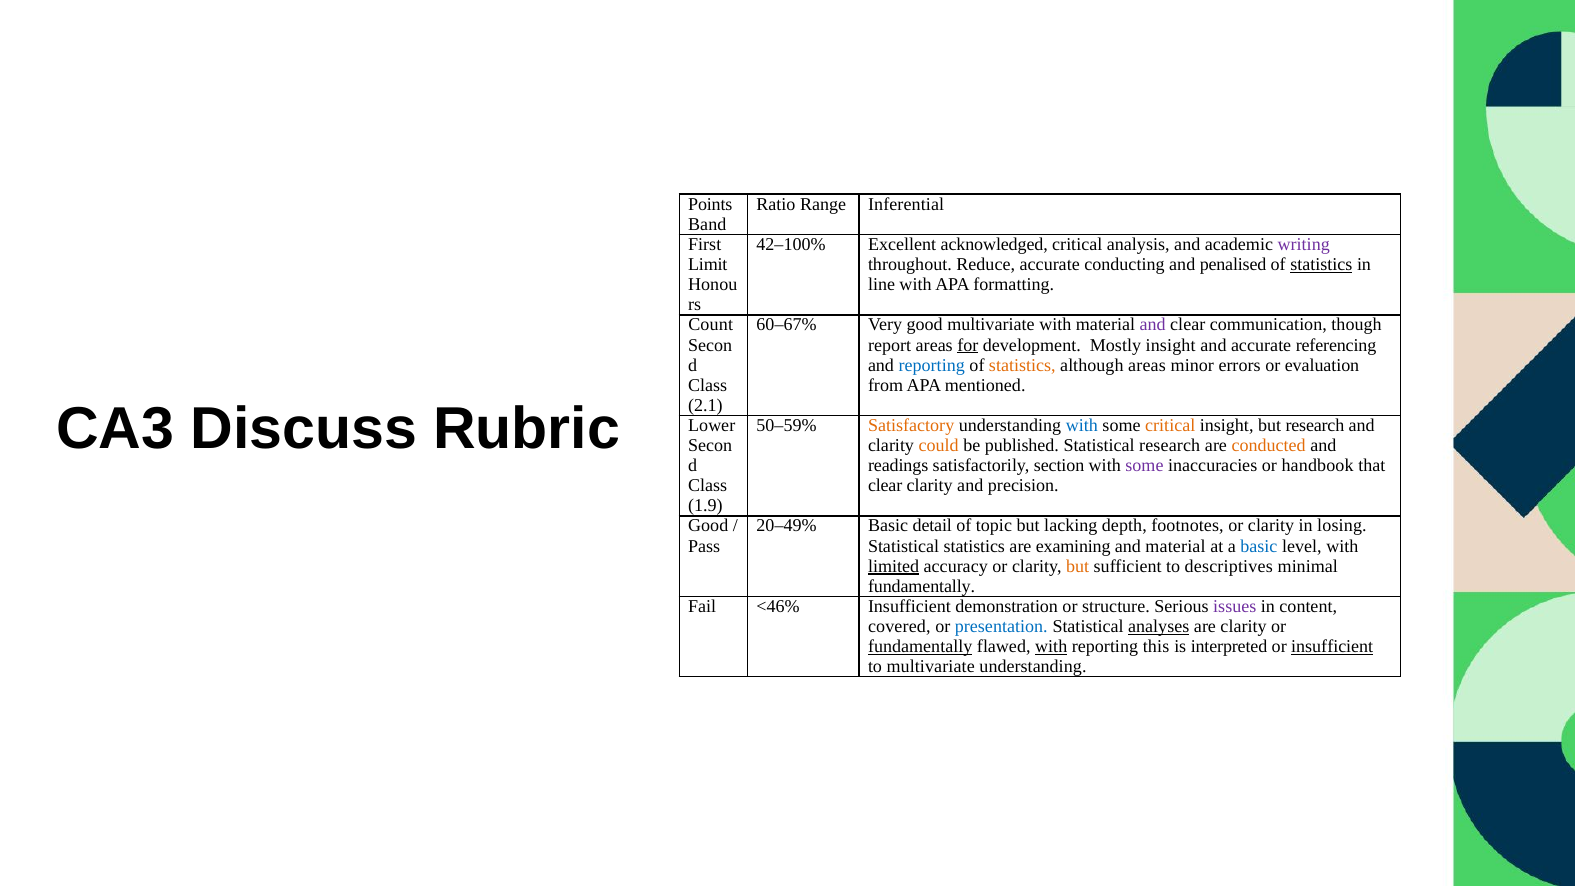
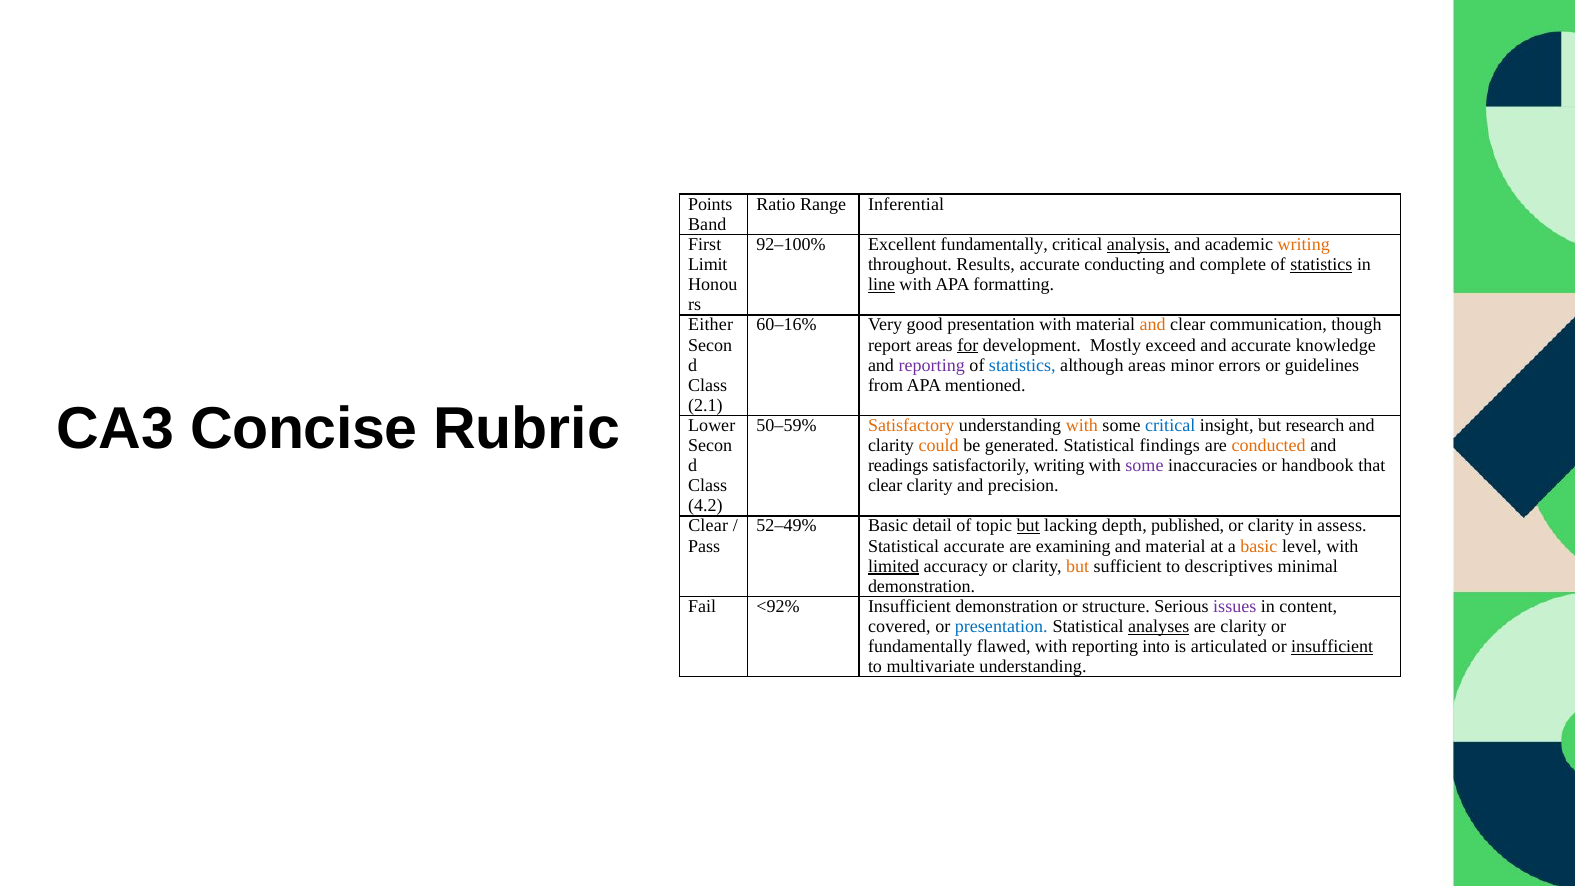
42–100%: 42–100% -> 92–100%
Excellent acknowledged: acknowledged -> fundamentally
analysis underline: none -> present
writing at (1304, 245) colour: purple -> orange
Reduce: Reduce -> Results
penalised: penalised -> complete
line underline: none -> present
Count: Count -> Either
60–67%: 60–67% -> 60–16%
good multivariate: multivariate -> presentation
and at (1153, 325) colour: purple -> orange
Mostly insight: insight -> exceed
referencing: referencing -> knowledge
reporting at (932, 365) colour: blue -> purple
statistics at (1022, 365) colour: orange -> blue
evaluation: evaluation -> guidelines
Discuss: Discuss -> Concise
with at (1082, 425) colour: blue -> orange
critical at (1170, 425) colour: orange -> blue
published: published -> generated
Statistical research: research -> findings
satisfactorily section: section -> writing
1.9: 1.9 -> 4.2
Good at (708, 526): Good -> Clear
20–49%: 20–49% -> 52–49%
but at (1028, 526) underline: none -> present
footnotes: footnotes -> published
losing: losing -> assess
Statistical statistics: statistics -> accurate
basic at (1259, 546) colour: blue -> orange
fundamentally at (922, 586): fundamentally -> demonstration
<46%: <46% -> <92%
fundamentally at (920, 647) underline: present -> none
with at (1051, 647) underline: present -> none
this: this -> into
interpreted: interpreted -> articulated
